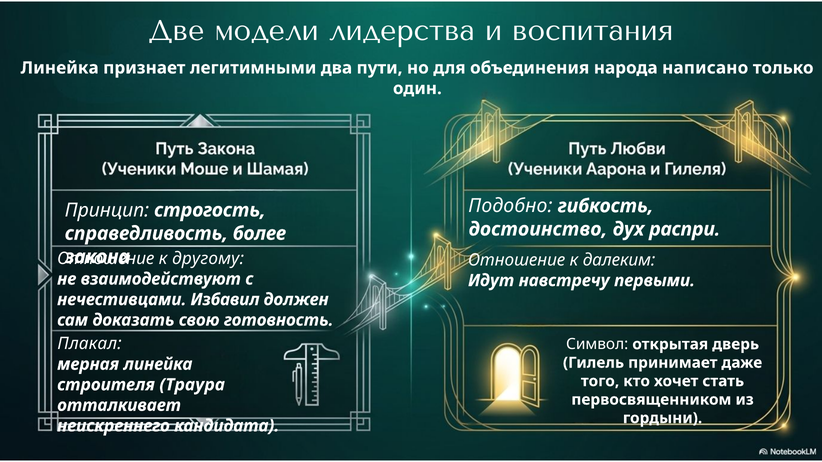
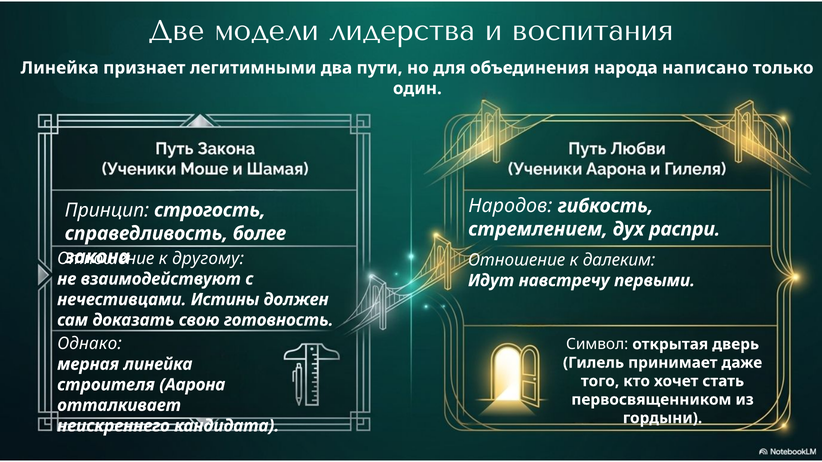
Подобно: Подобно -> Народов
достоинство: достоинство -> стремлением
Избавил: Избавил -> Истины
Плакал: Плакал -> Однако
Траура: Траура -> Аарона
